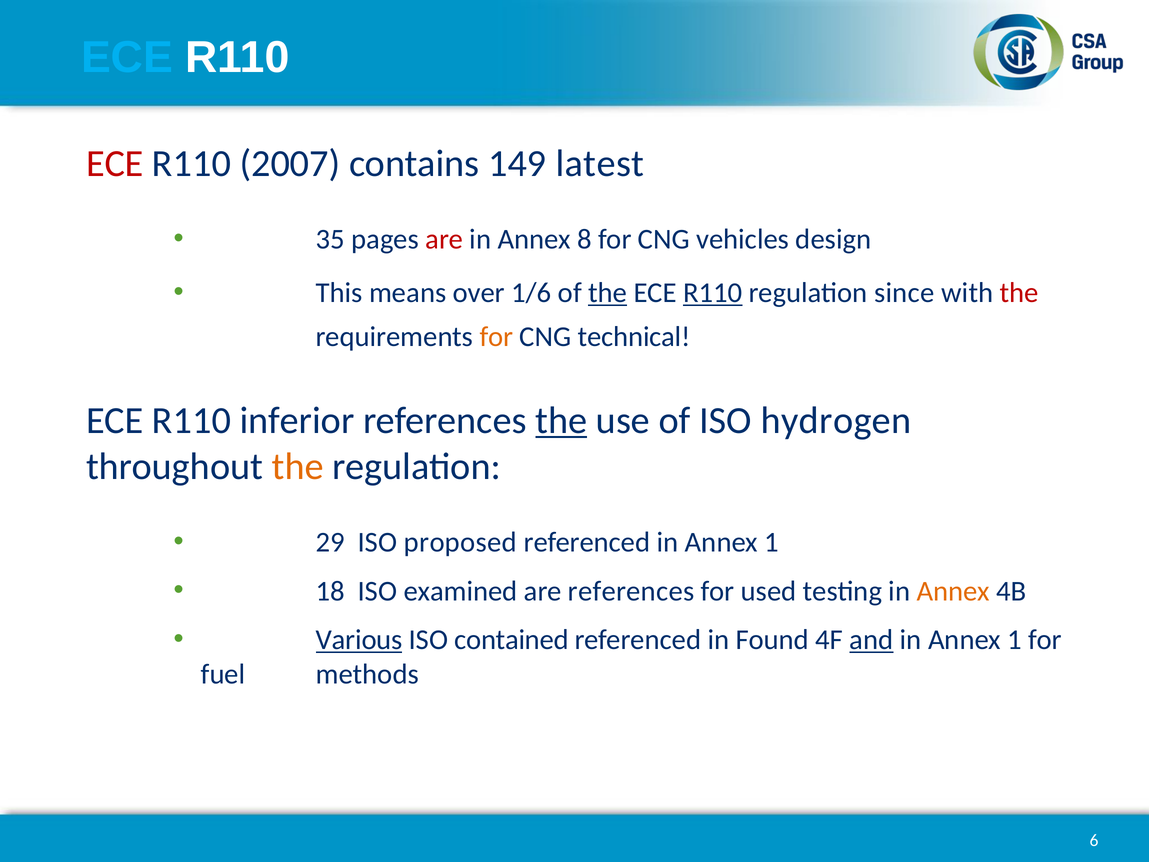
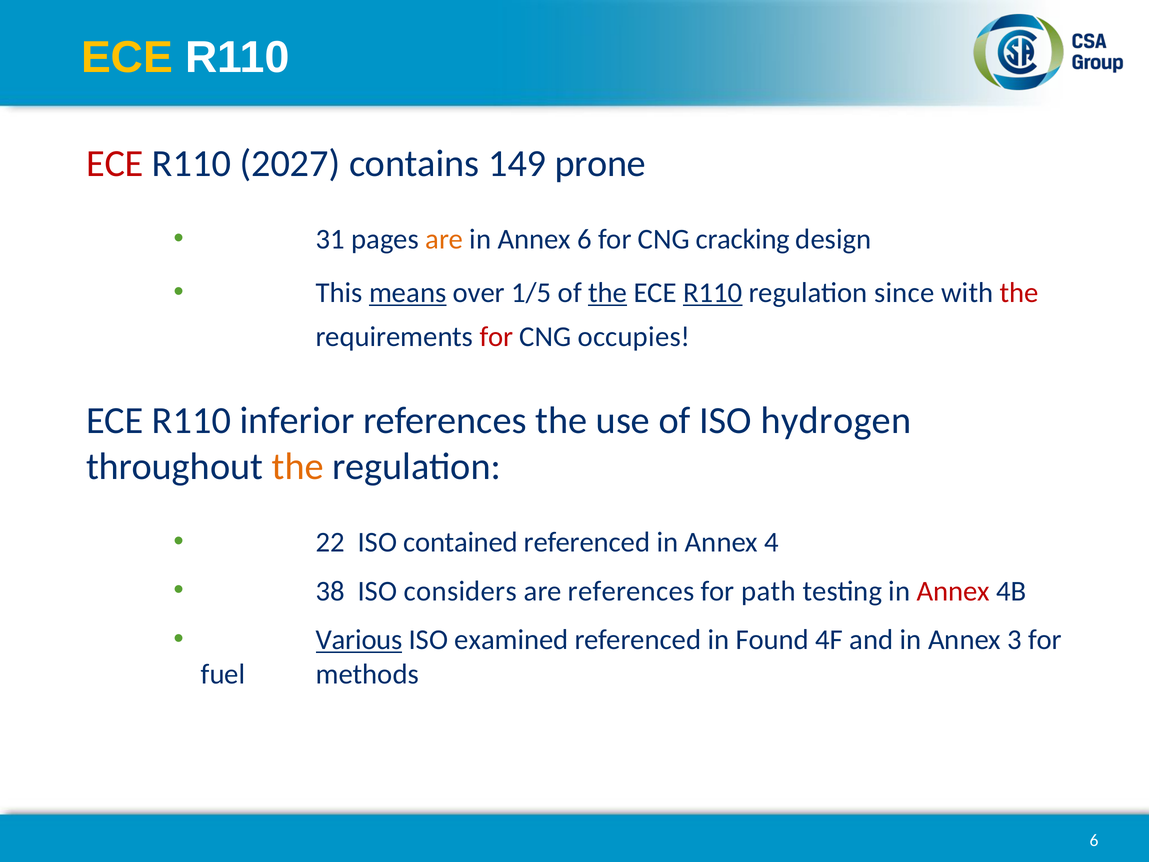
ECE at (127, 58) colour: light blue -> yellow
2007: 2007 -> 2027
latest: latest -> prone
35: 35 -> 31
are at (444, 239) colour: red -> orange
Annex 8: 8 -> 6
vehicles: vehicles -> cracking
means underline: none -> present
1/6: 1/6 -> 1/5
for at (496, 337) colour: orange -> red
technical: technical -> occupies
the at (561, 420) underline: present -> none
29: 29 -> 22
proposed: proposed -> contained
referenced in Annex 1: 1 -> 4
18: 18 -> 38
examined: examined -> considers
used: used -> path
Annex at (953, 591) colour: orange -> red
contained: contained -> examined
and underline: present -> none
1 at (1015, 640): 1 -> 3
